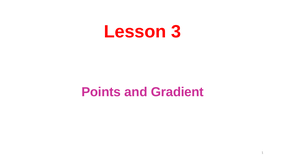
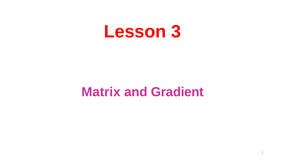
Points: Points -> Matrix
